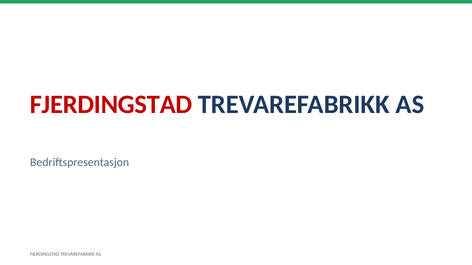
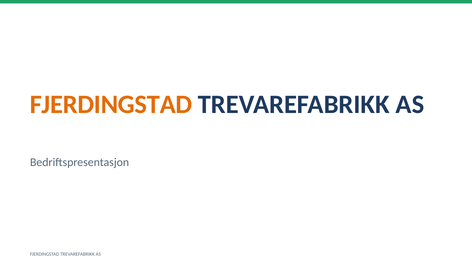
FJERDINGSTAD at (111, 105) colour: red -> orange
